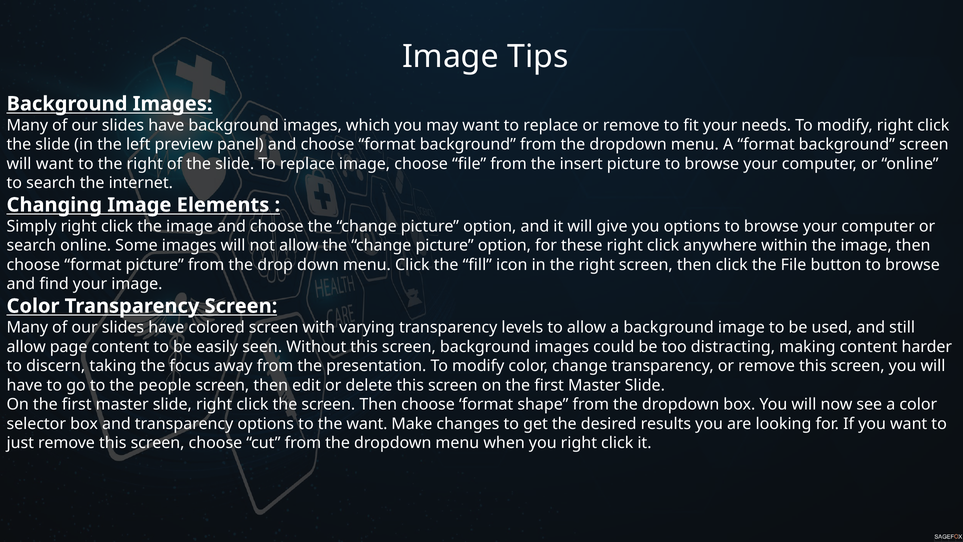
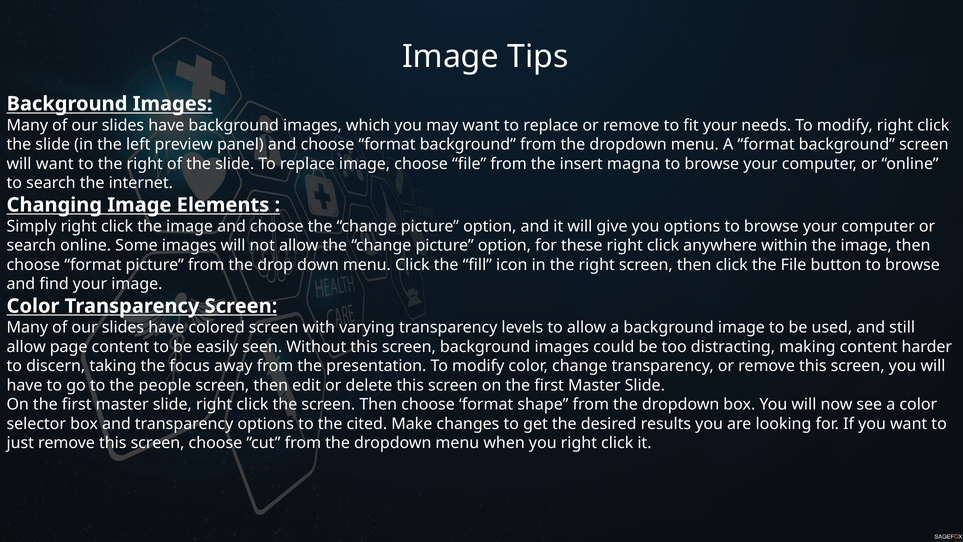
insert picture: picture -> magna
the want: want -> cited
